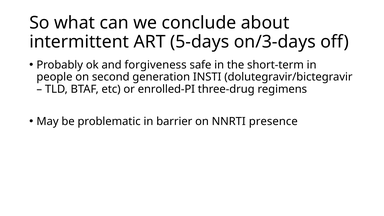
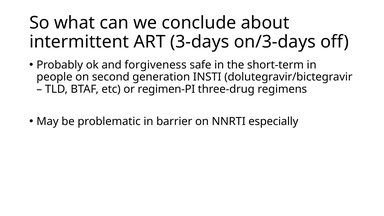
5-days: 5-days -> 3-days
enrolled-PI: enrolled-PI -> regimen-PI
presence: presence -> especially
